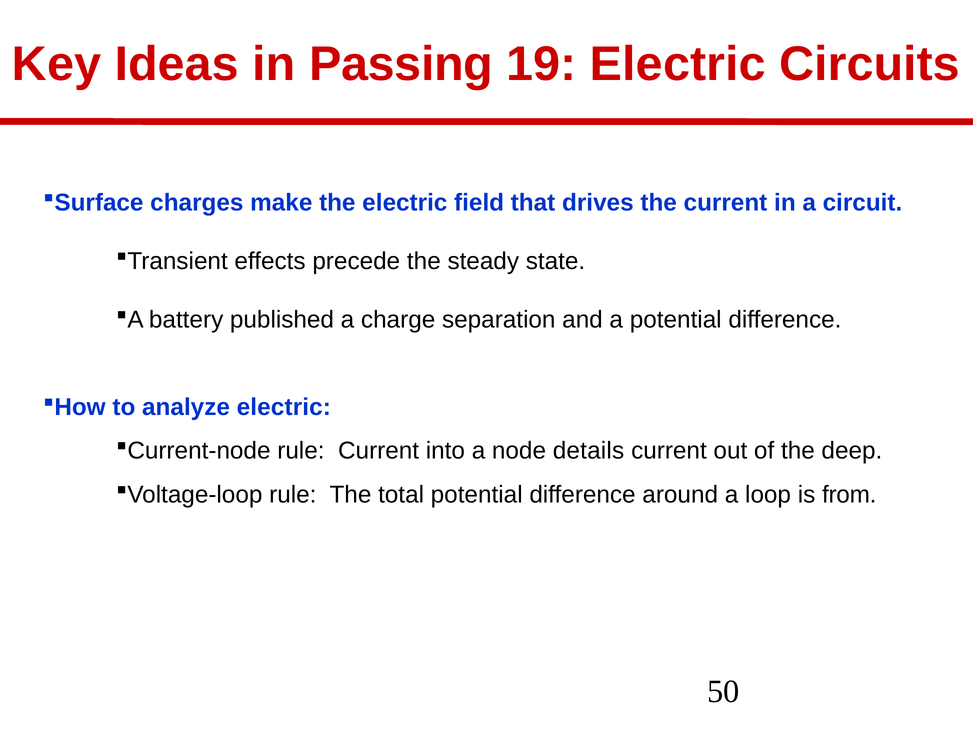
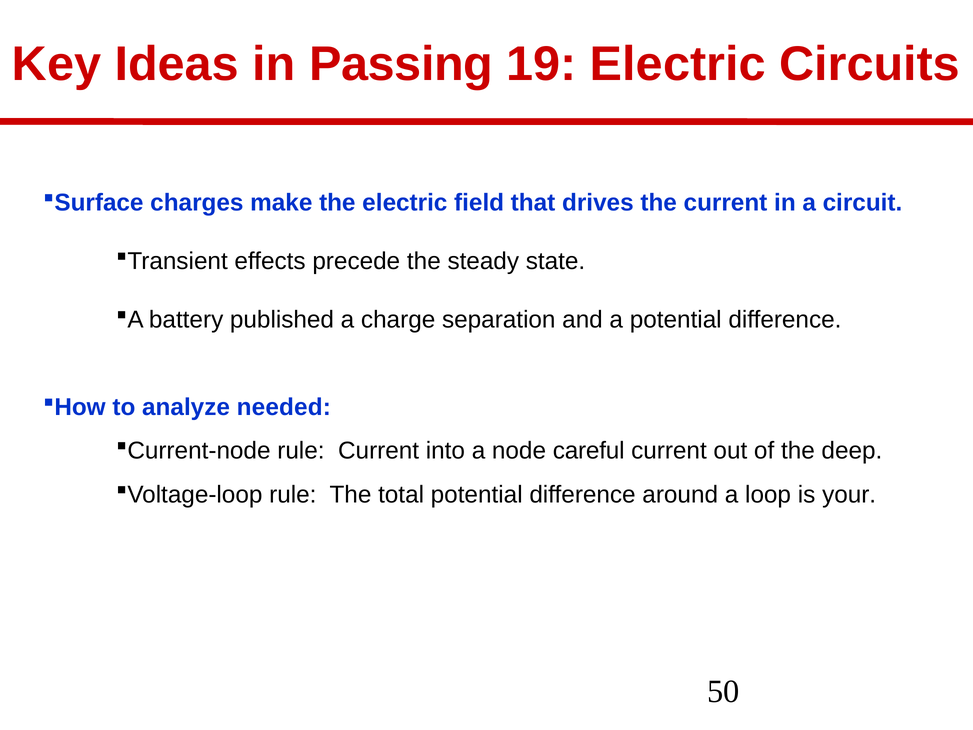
analyze electric: electric -> needed
details: details -> careful
from: from -> your
